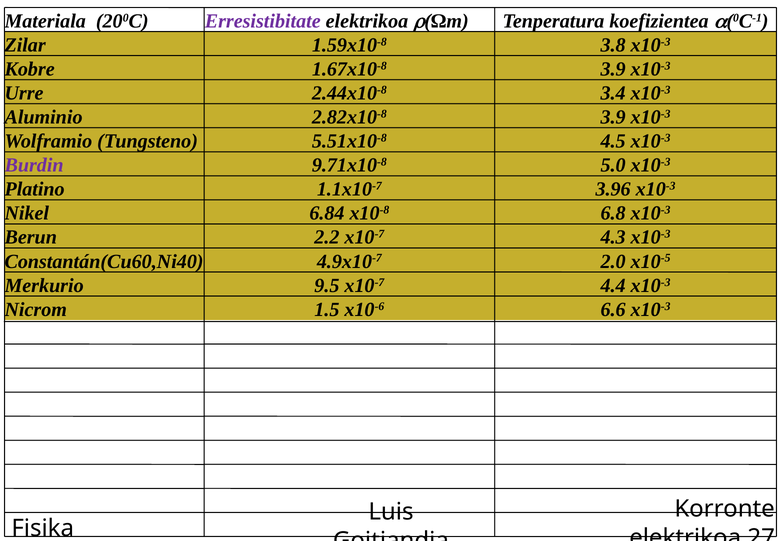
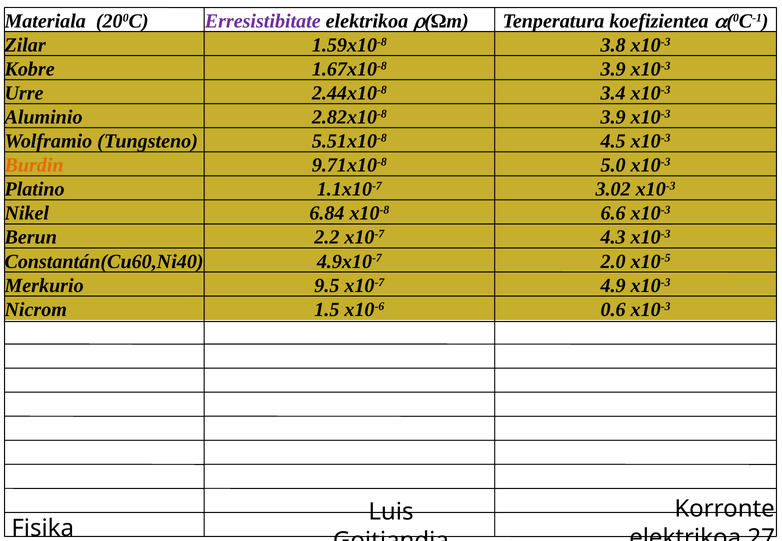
Burdin colour: purple -> orange
3.96: 3.96 -> 3.02
6.8: 6.8 -> 6.6
4.4: 4.4 -> 4.9
6.6: 6.6 -> 0.6
